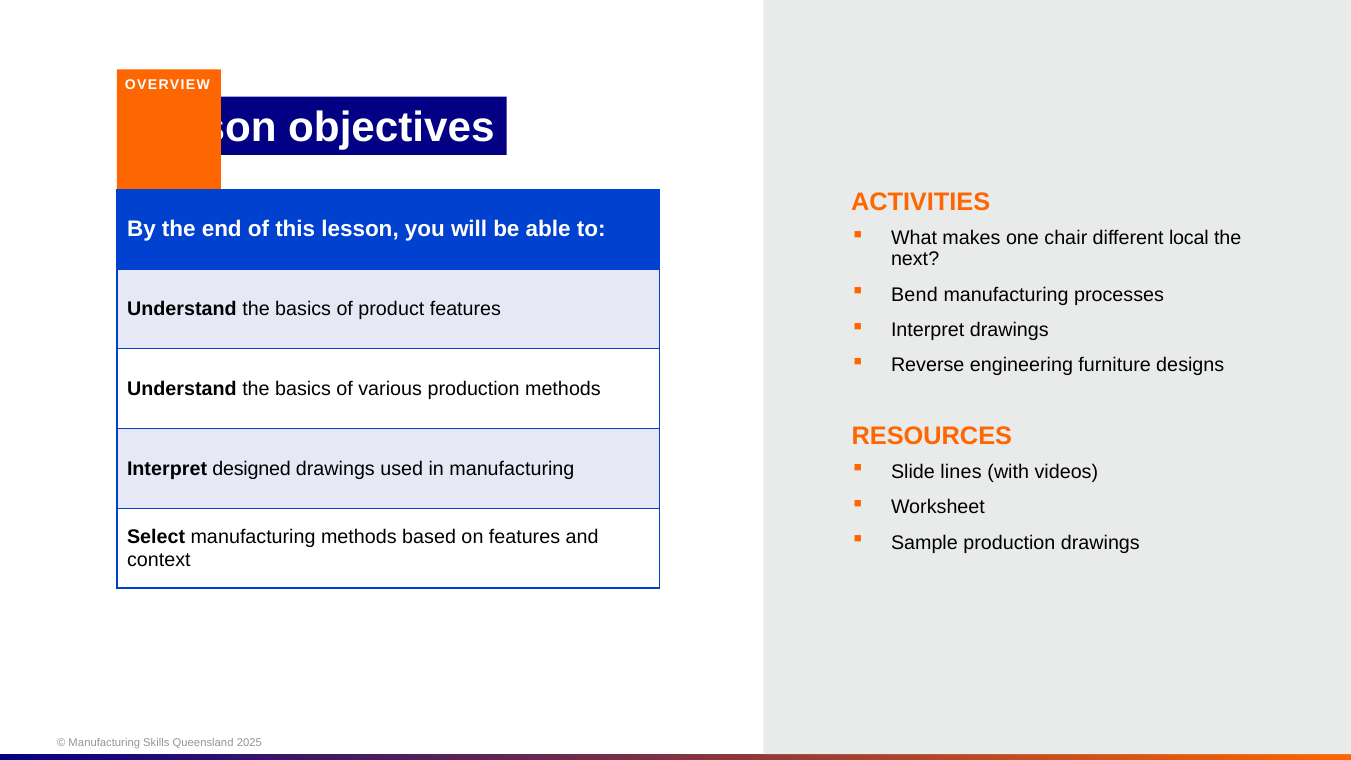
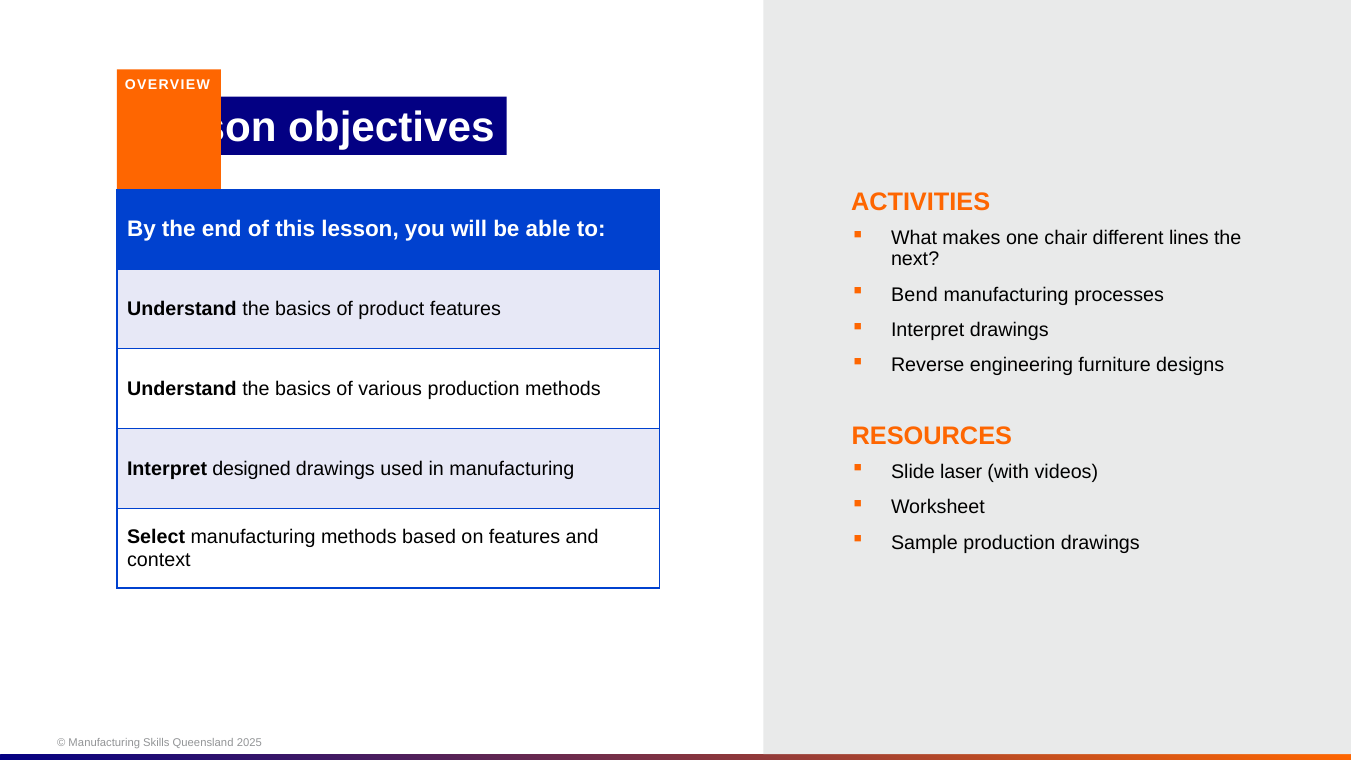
local: local -> lines
lines: lines -> laser
